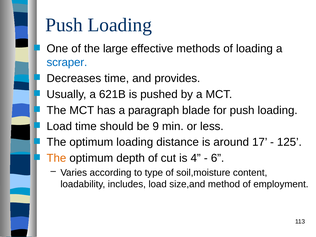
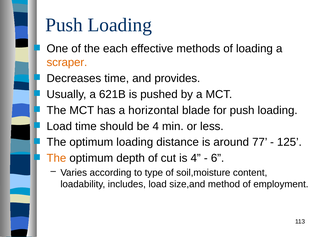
large: large -> each
scraper colour: blue -> orange
paragraph: paragraph -> horizontal
be 9: 9 -> 4
17: 17 -> 77
